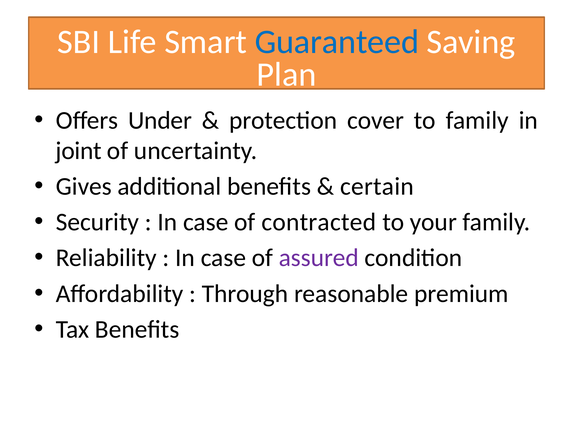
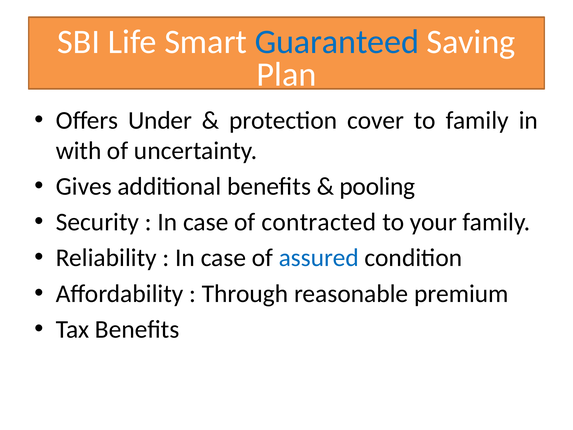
joint: joint -> with
certain: certain -> pooling
assured colour: purple -> blue
